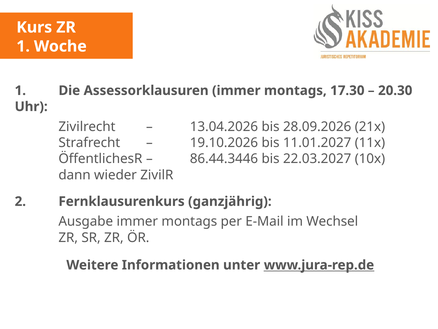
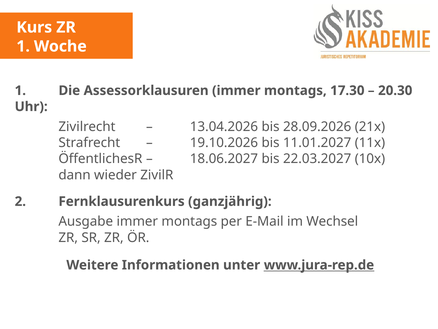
86.44.3446: 86.44.3446 -> 18.06.2027
